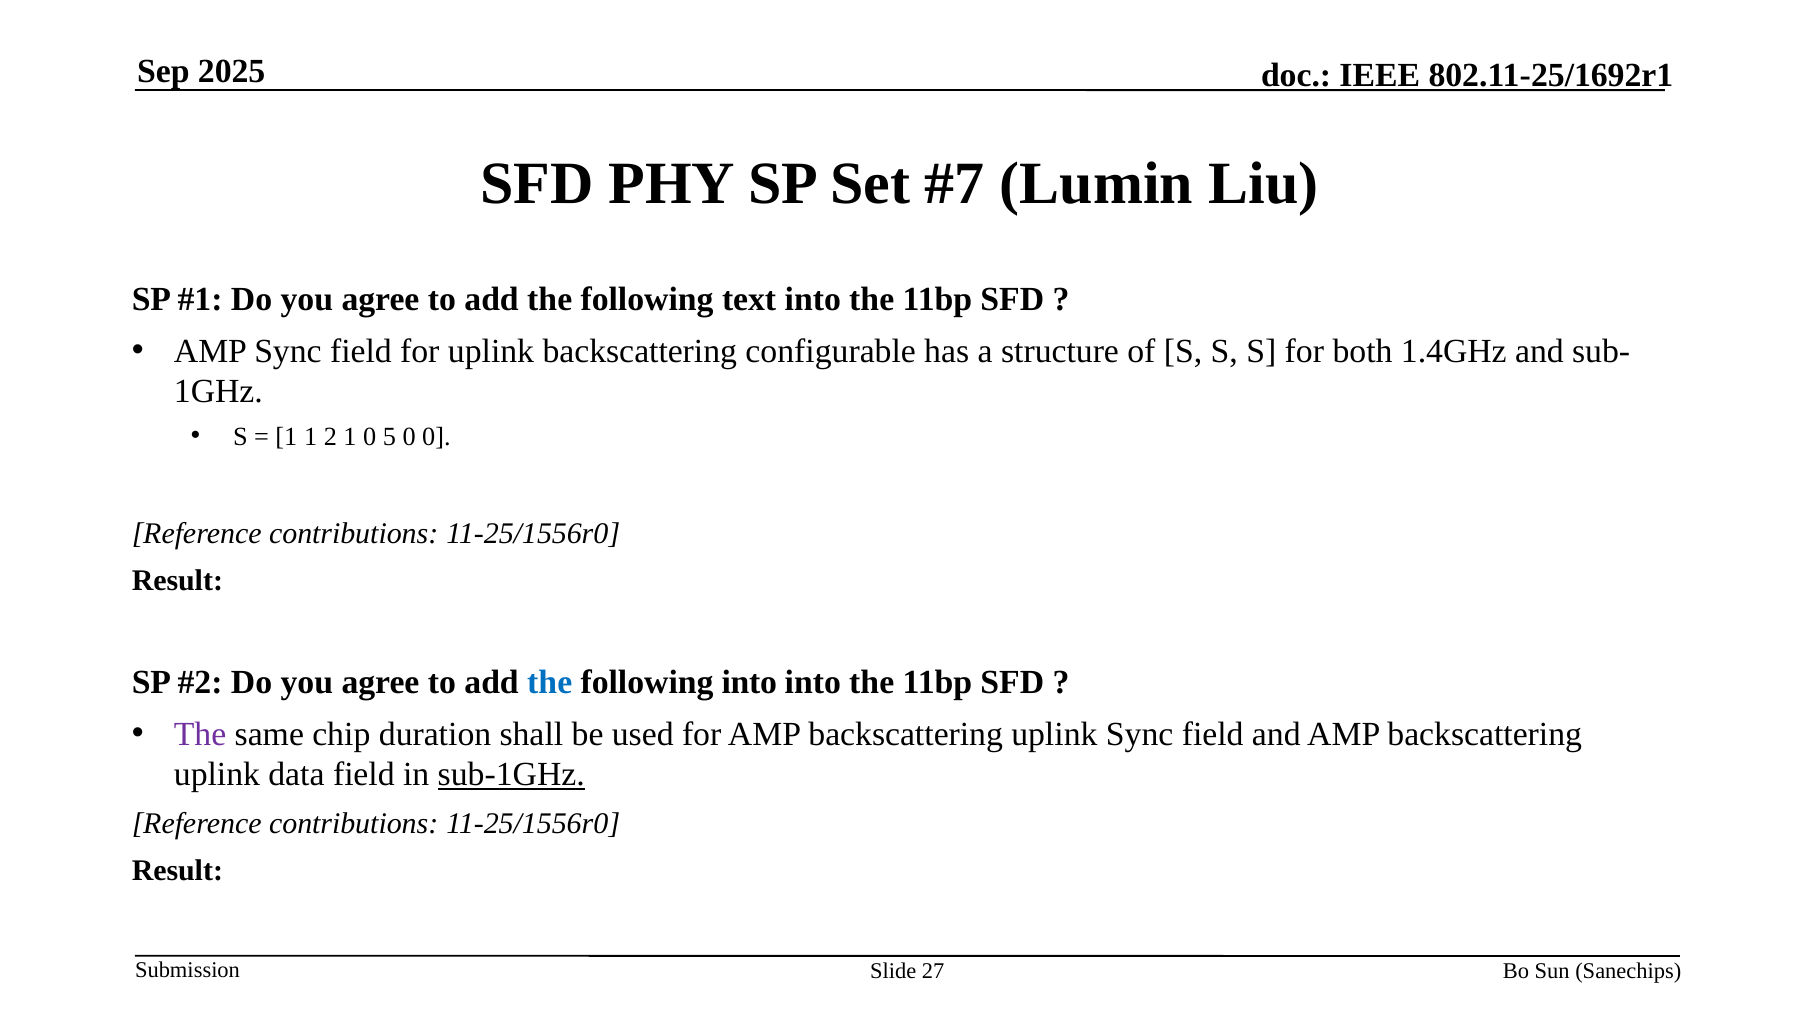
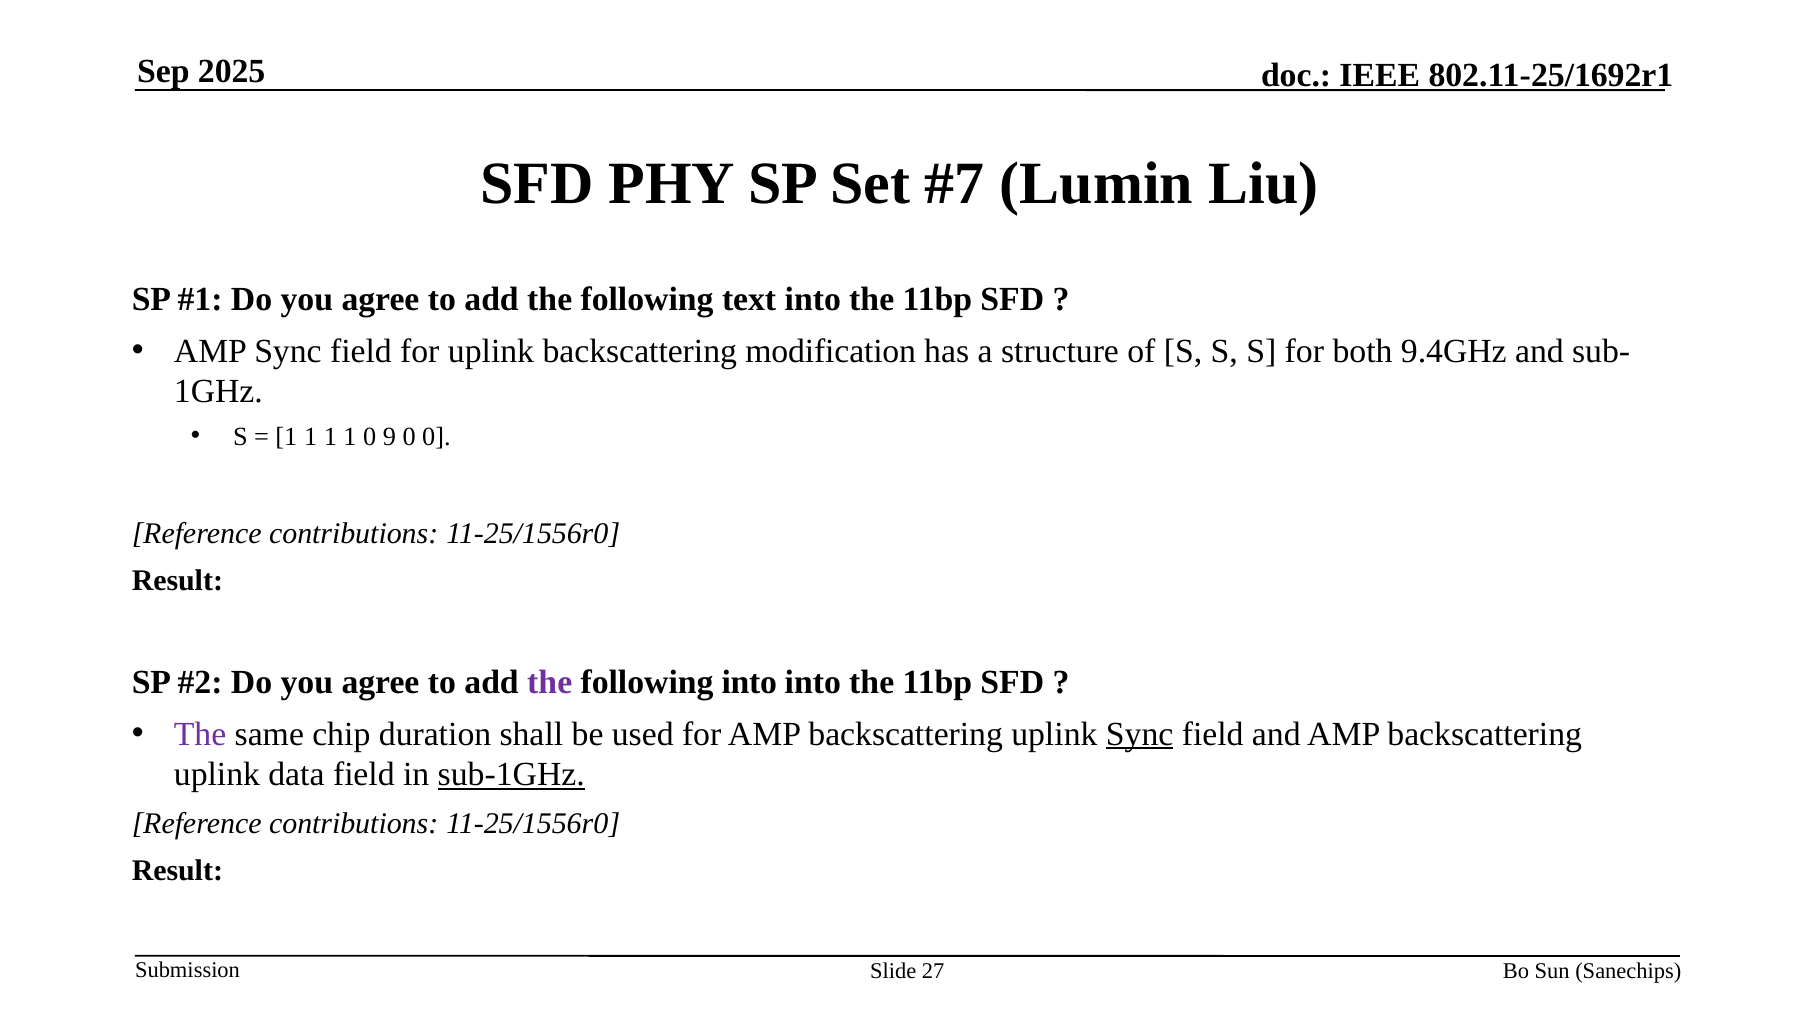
configurable: configurable -> modification
1.4GHz: 1.4GHz -> 9.4GHz
2 at (330, 437): 2 -> 1
5: 5 -> 9
the at (550, 683) colour: blue -> purple
Sync at (1140, 734) underline: none -> present
